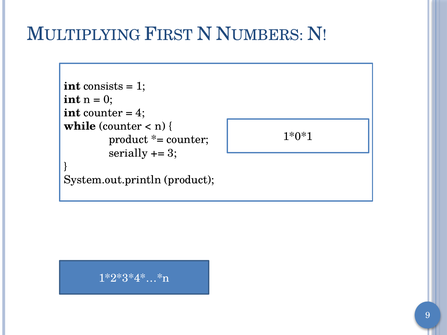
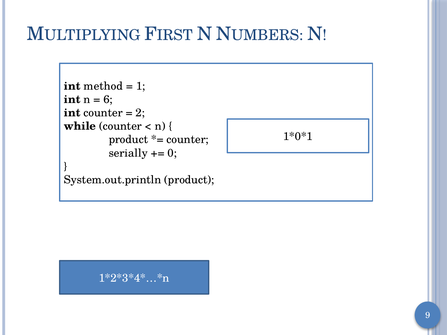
consists: consists -> method
0: 0 -> 6
4: 4 -> 2
3: 3 -> 0
